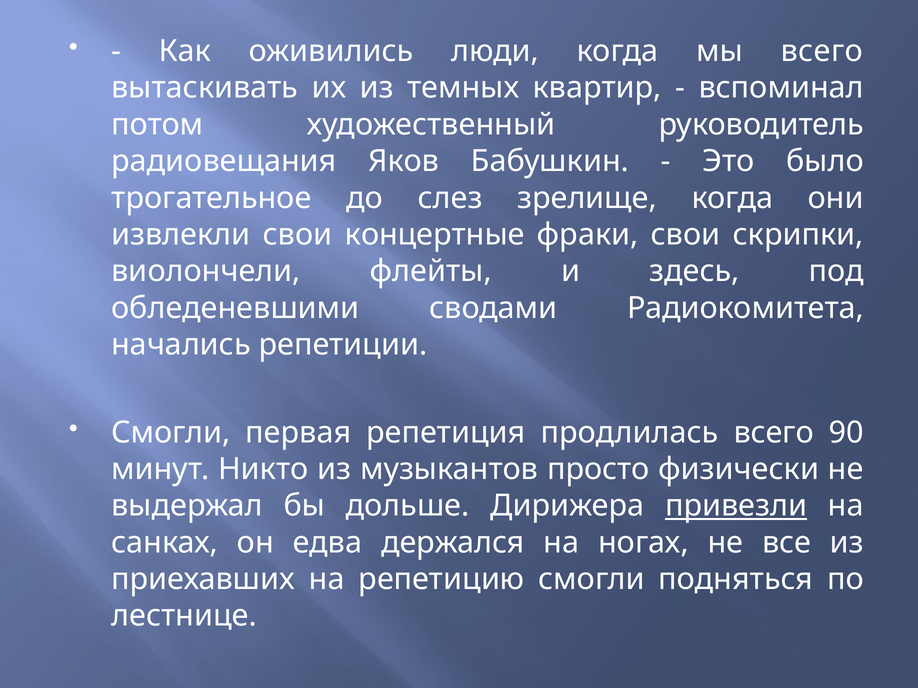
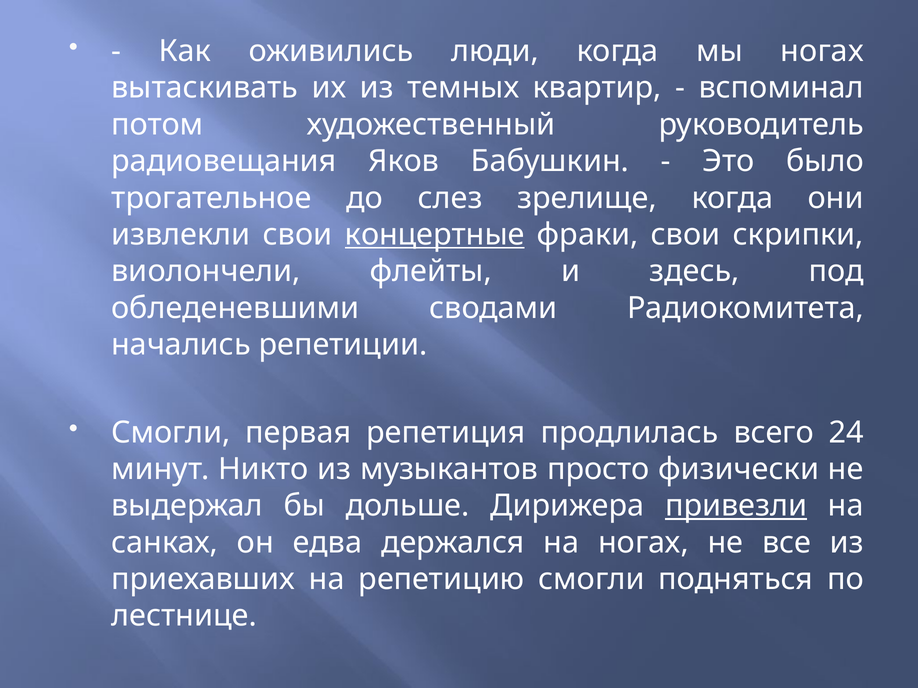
мы всего: всего -> ногах
концертные underline: none -> present
90: 90 -> 24
